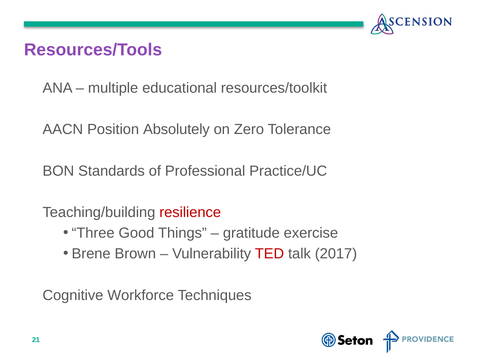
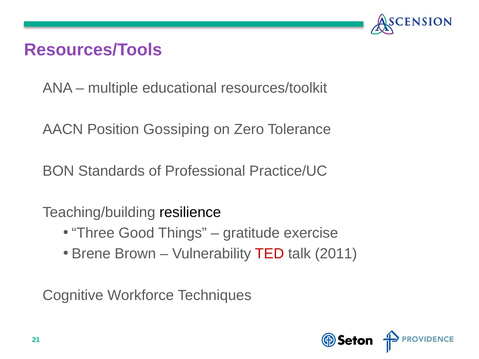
Absolutely: Absolutely -> Gossiping
resilience colour: red -> black
2017: 2017 -> 2011
